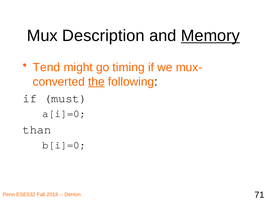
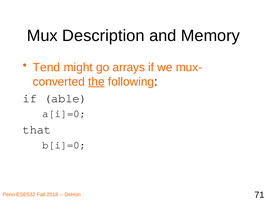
Memory underline: present -> none
timing: timing -> arrays
must: must -> able
than: than -> that
